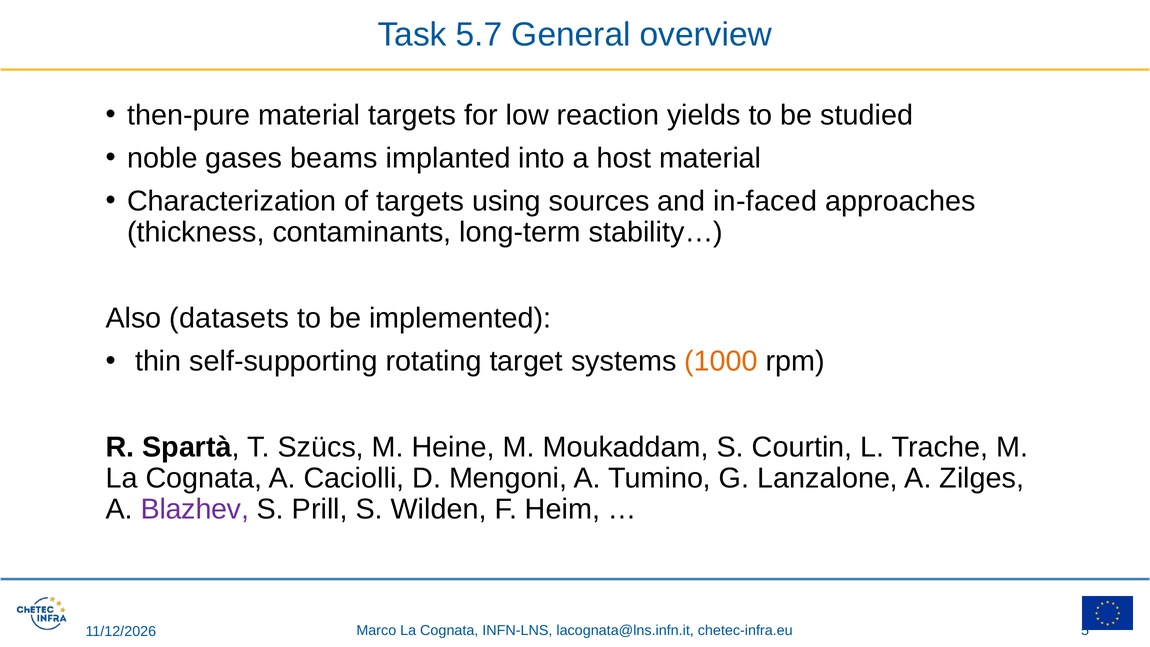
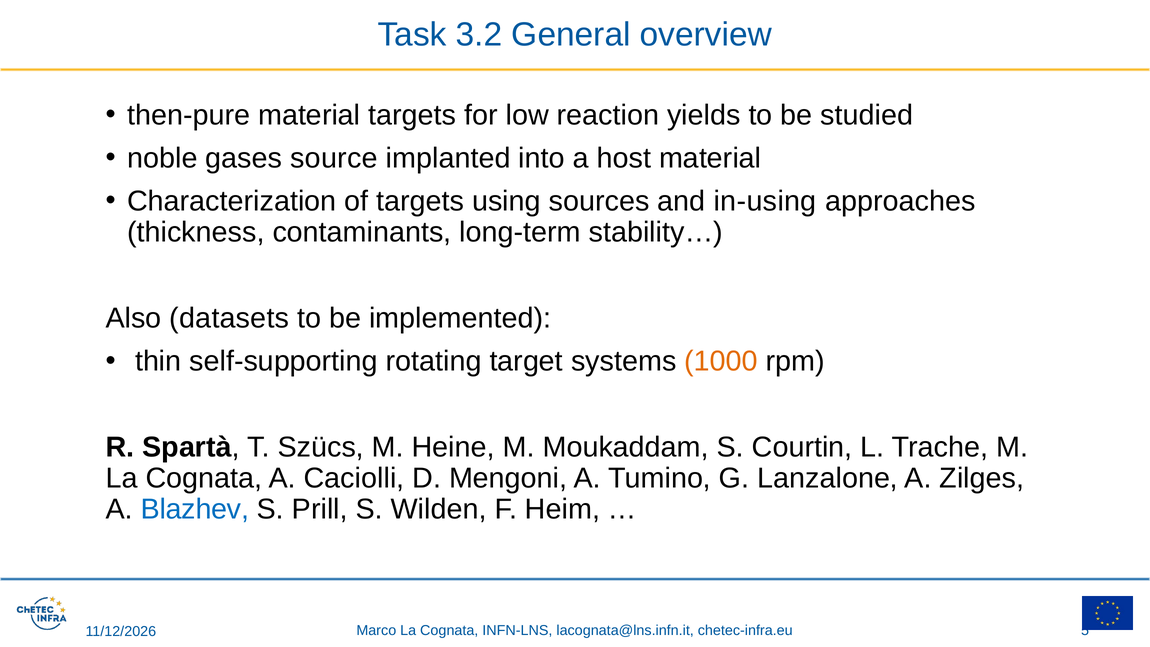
5.7: 5.7 -> 3.2
beams: beams -> source
in-faced: in-faced -> in-using
Blazhev colour: purple -> blue
